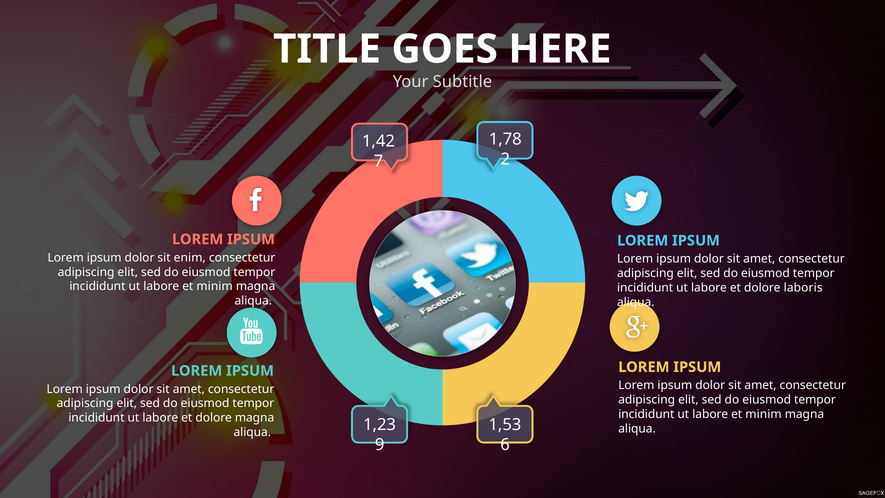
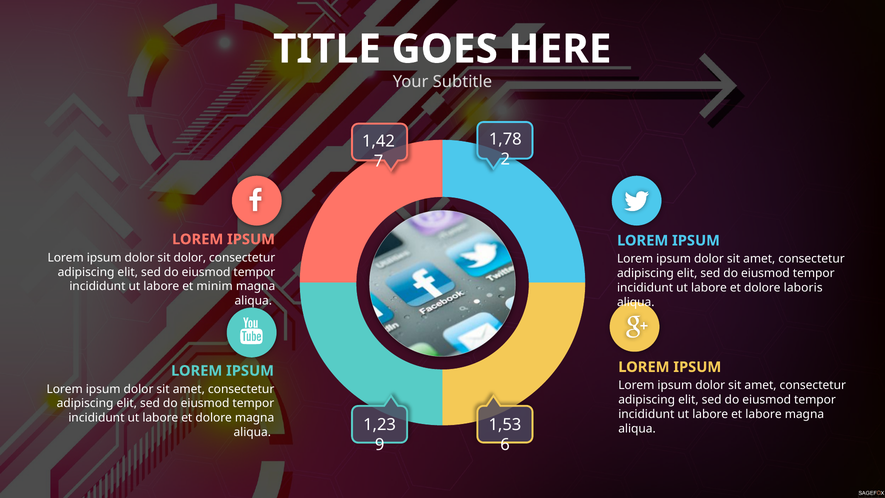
sit enim: enim -> dolor
minim at (764, 414): minim -> labore
